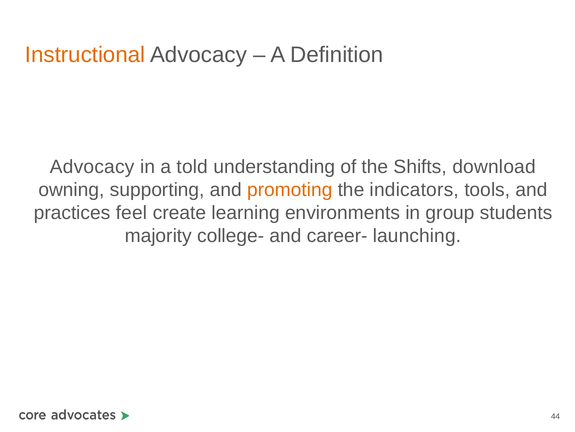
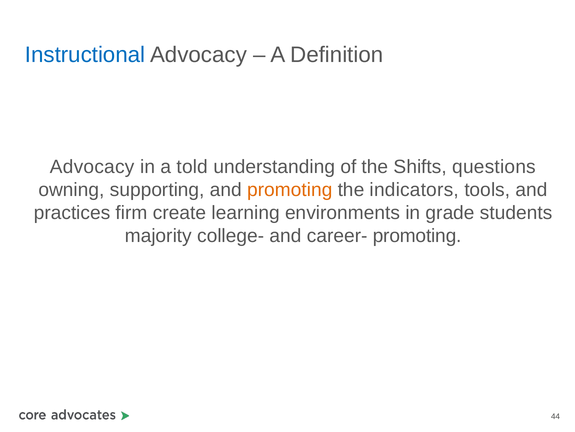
Instructional colour: orange -> blue
download: download -> questions
feel: feel -> firm
group: group -> grade
career- launching: launching -> promoting
